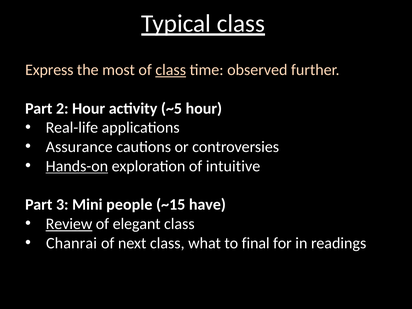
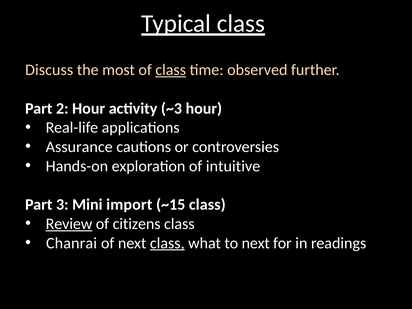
Express: Express -> Discuss
~5: ~5 -> ~3
Hands-on underline: present -> none
people: people -> import
~15 have: have -> class
elegant: elegant -> citizens
class at (167, 243) underline: none -> present
to final: final -> next
